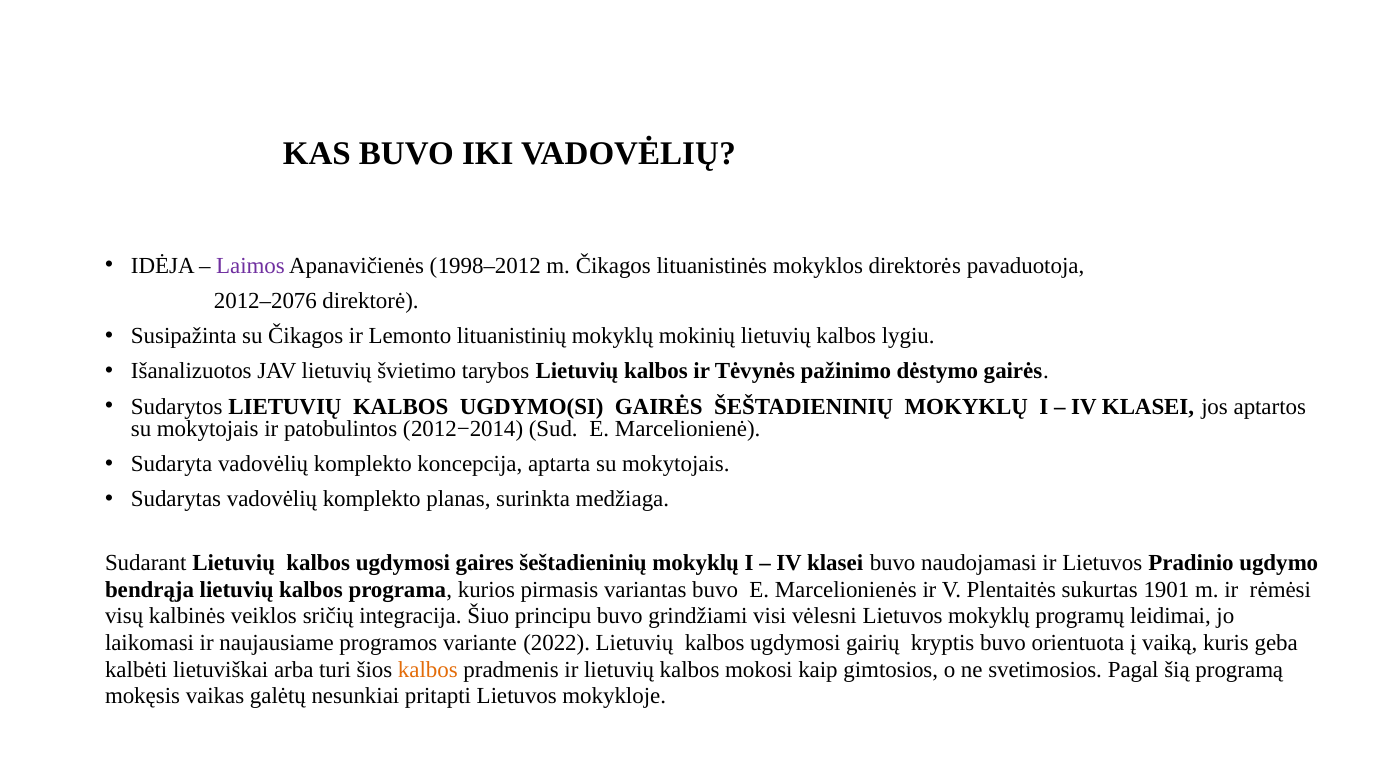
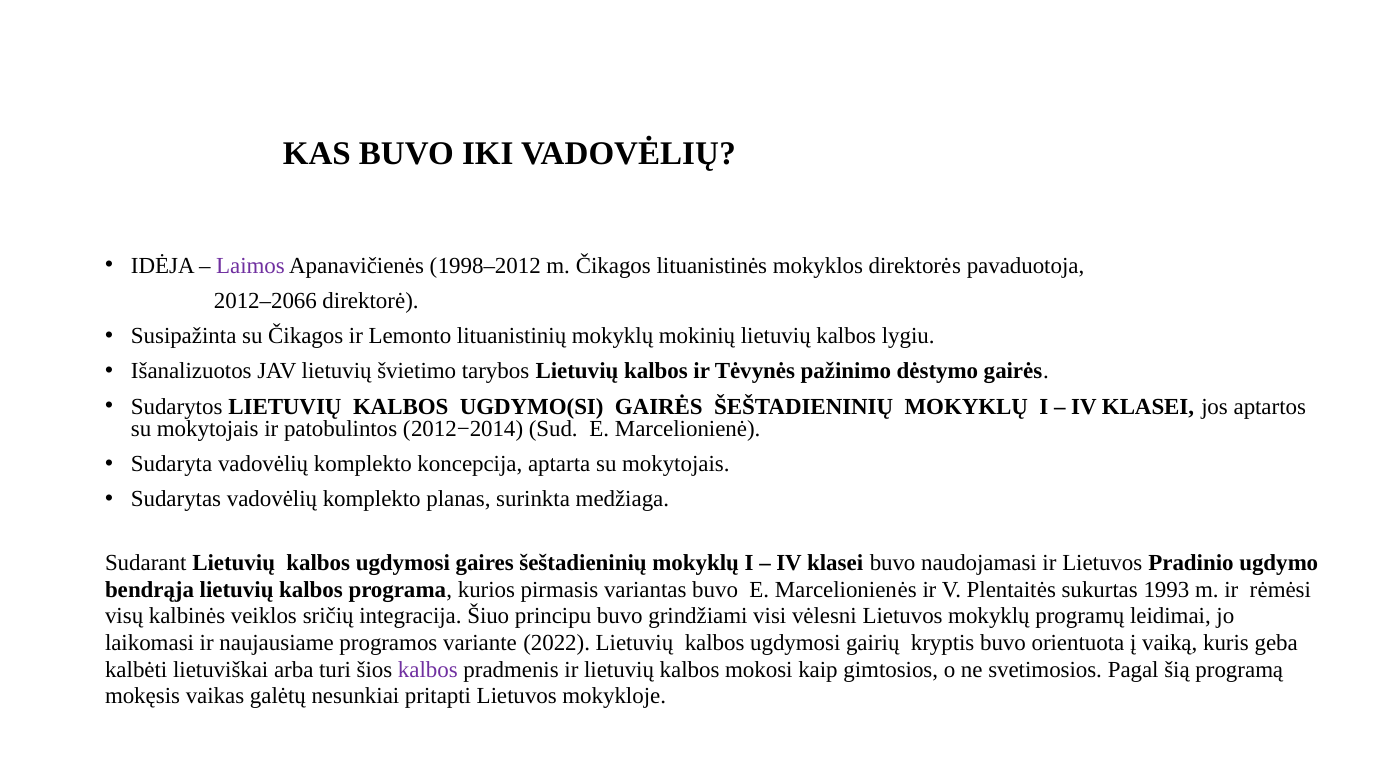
2012–2076: 2012–2076 -> 2012–2066
1901: 1901 -> 1993
kalbos at (428, 669) colour: orange -> purple
